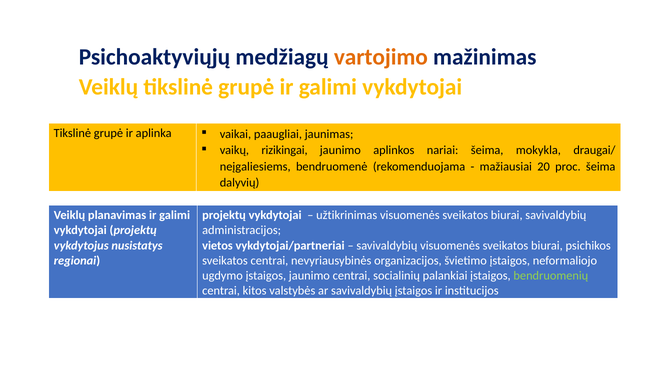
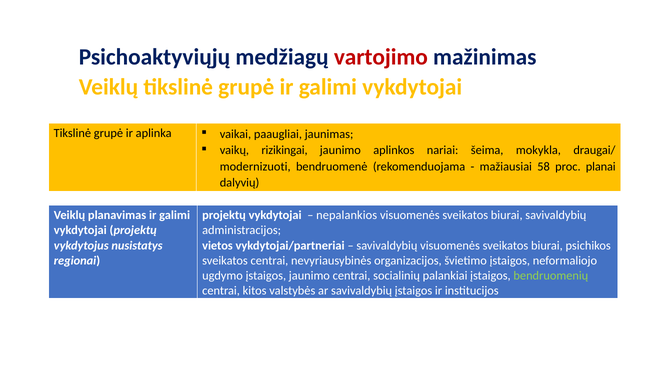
vartojimo colour: orange -> red
neįgaliesiems: neįgaliesiems -> modernizuoti
20: 20 -> 58
proc šeima: šeima -> planai
užtikrinimas: užtikrinimas -> nepalankios
